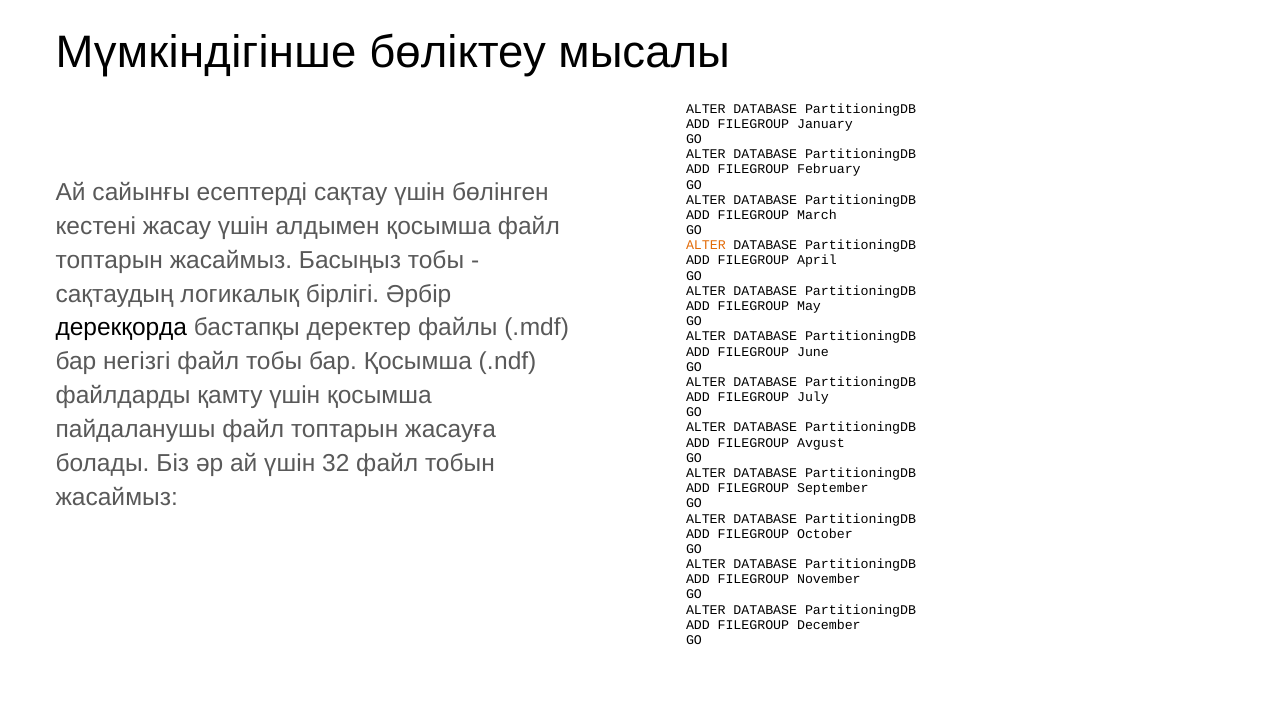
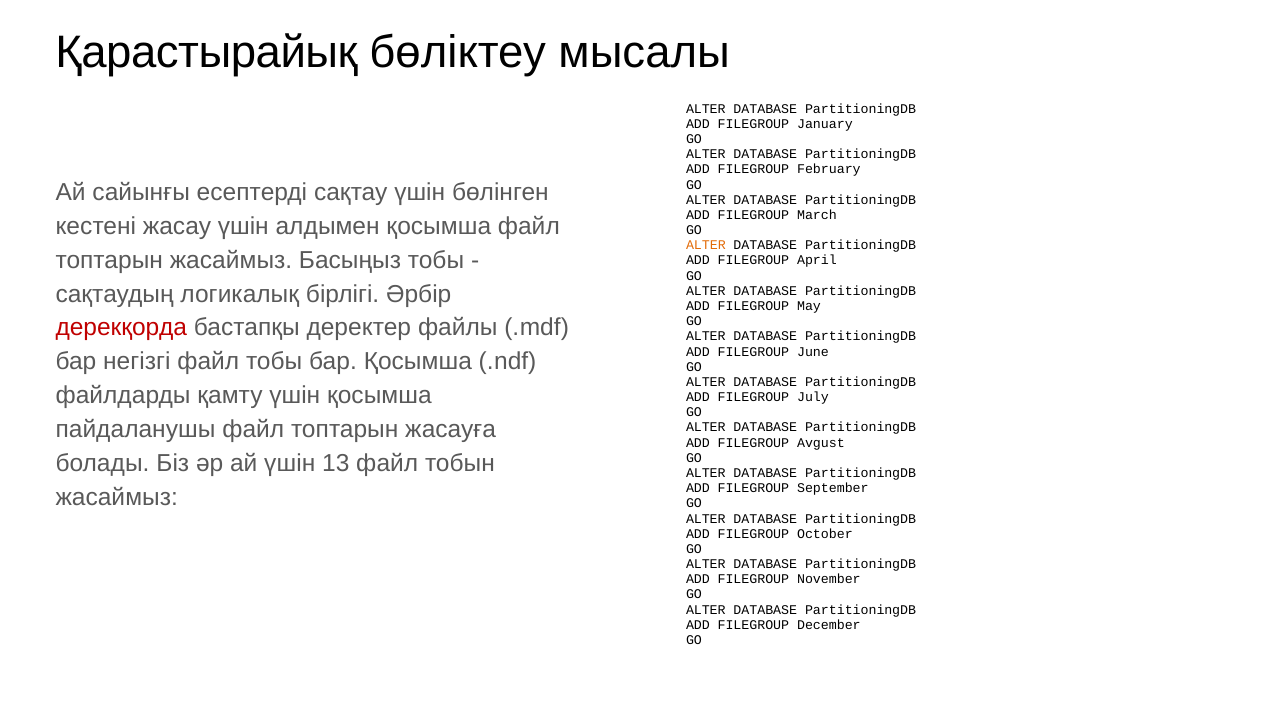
Мүмкіндігінше: Мүмкіндігінше -> Қарастырайық
дерекқорда colour: black -> red
32: 32 -> 13
